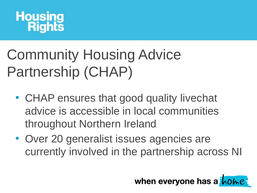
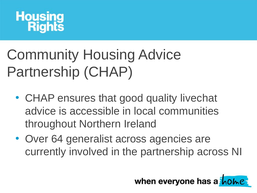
20: 20 -> 64
generalist issues: issues -> across
